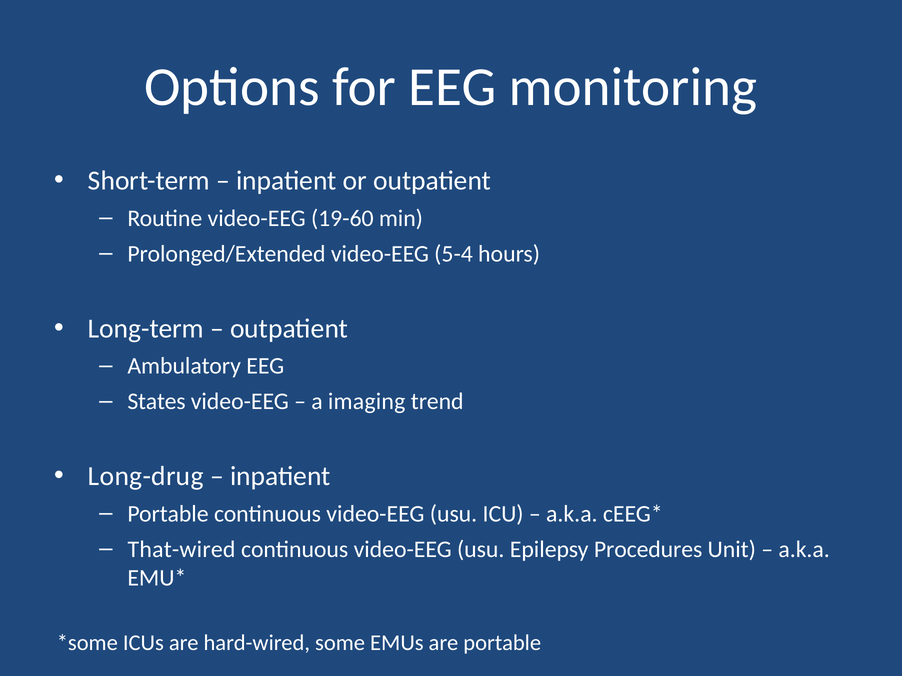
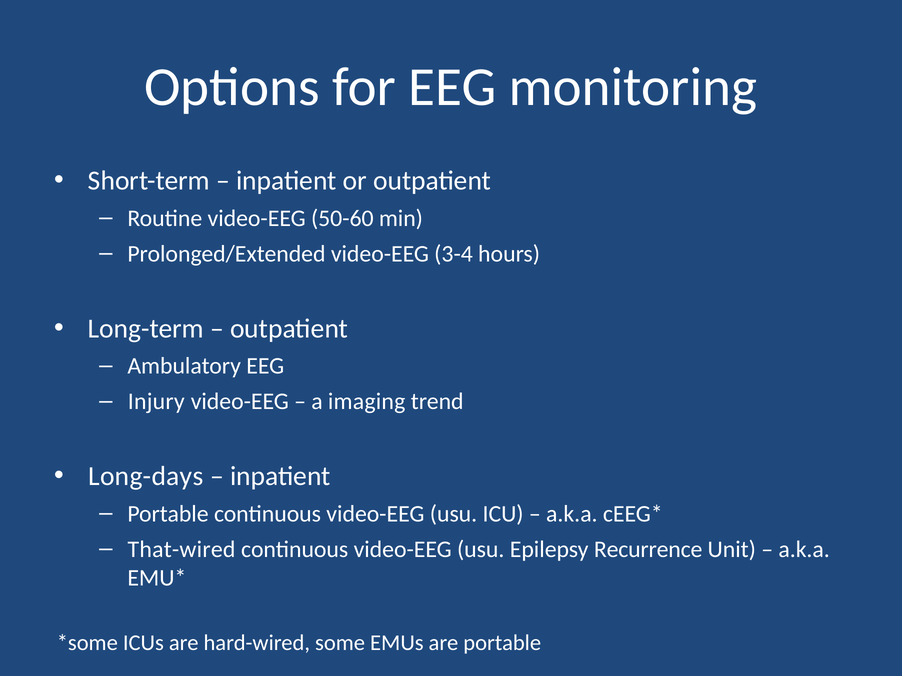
19-60: 19-60 -> 50-60
5-4: 5-4 -> 3-4
States: States -> Injury
Long-drug: Long-drug -> Long-days
Procedures: Procedures -> Recurrence
